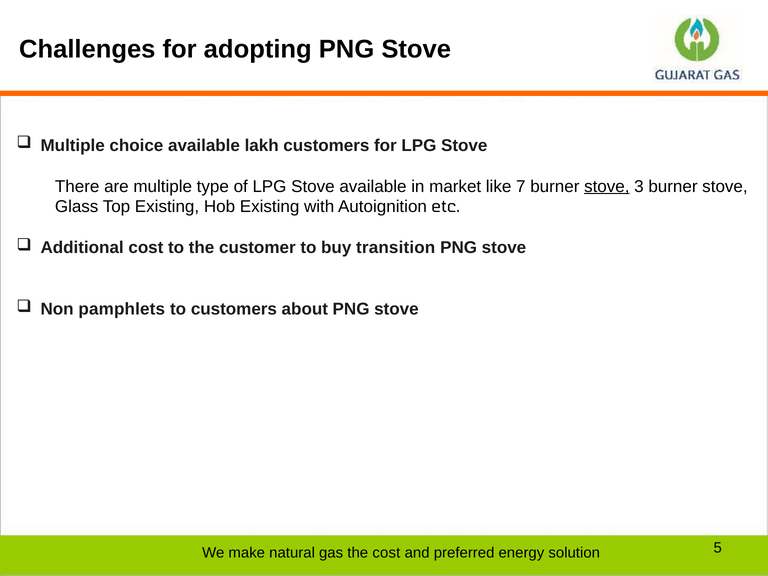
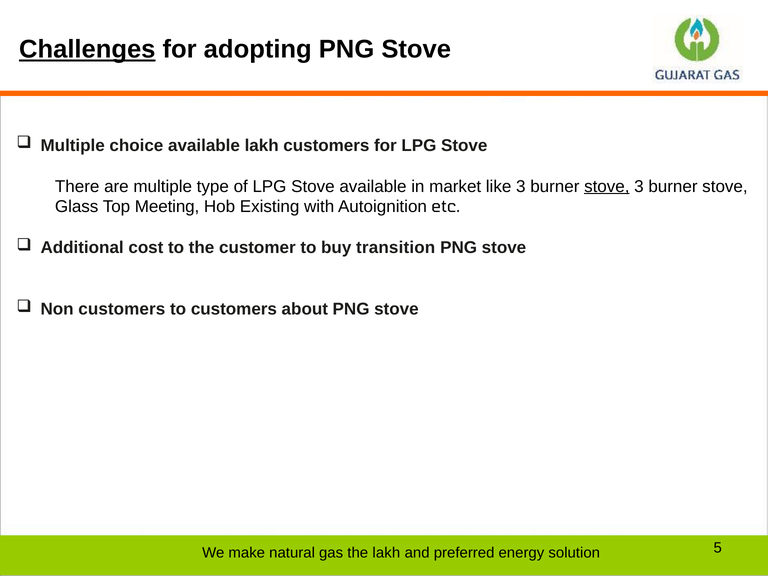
Challenges underline: none -> present
like 7: 7 -> 3
Top Existing: Existing -> Meeting
Non pamphlets: pamphlets -> customers
the cost: cost -> lakh
